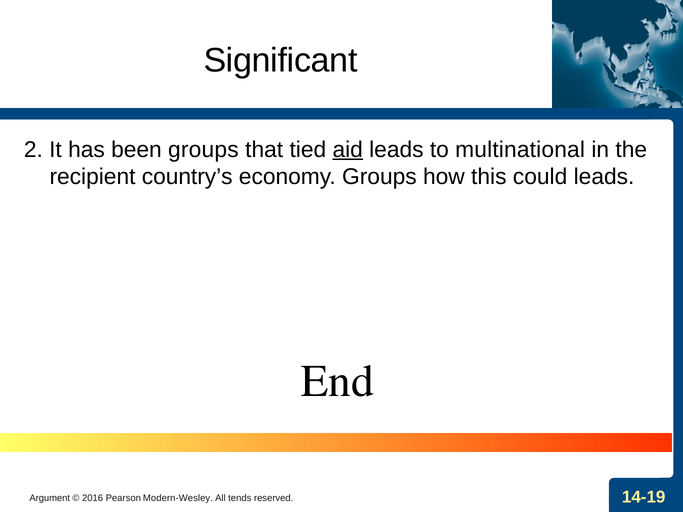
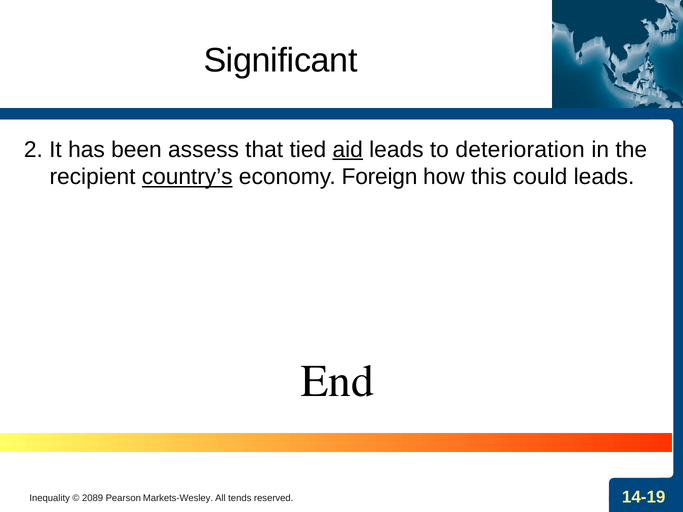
been groups: groups -> assess
multinational: multinational -> deterioration
country’s underline: none -> present
economy Groups: Groups -> Foreign
Argument: Argument -> Inequality
2016: 2016 -> 2089
Modern-Wesley: Modern-Wesley -> Markets-Wesley
